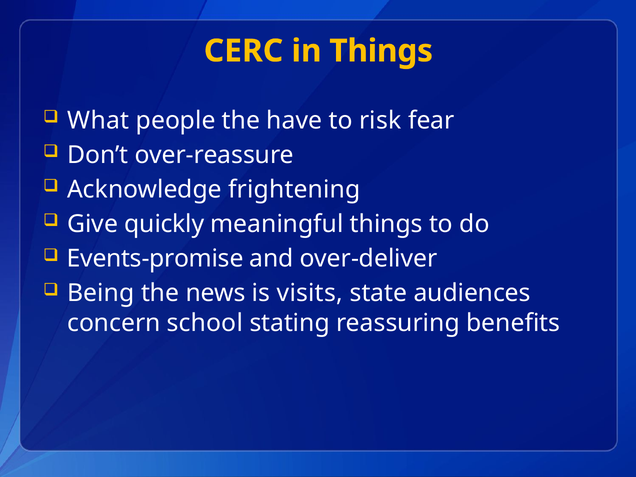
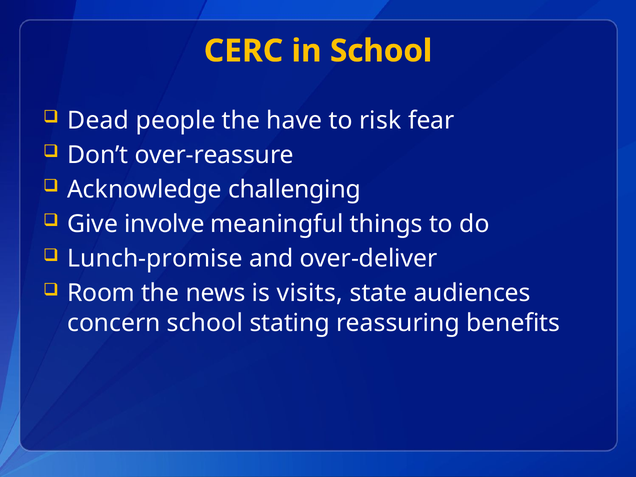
in Things: Things -> School
What: What -> Dead
frightening: frightening -> challenging
quickly: quickly -> involve
Events-promise: Events-promise -> Lunch-promise
Being: Being -> Room
